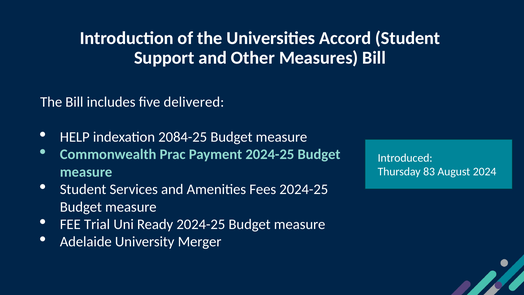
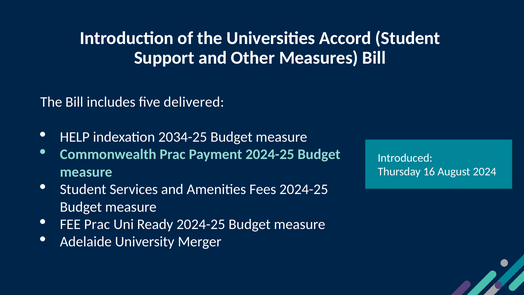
2084-25: 2084-25 -> 2034-25
83: 83 -> 16
FEE Trial: Trial -> Prac
